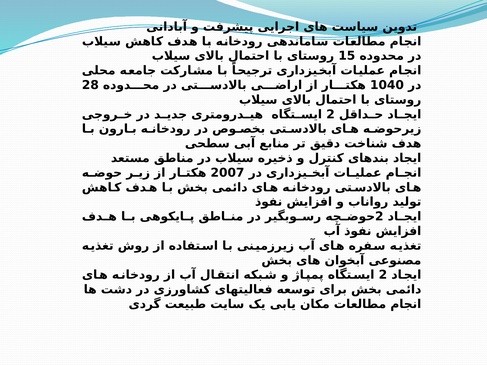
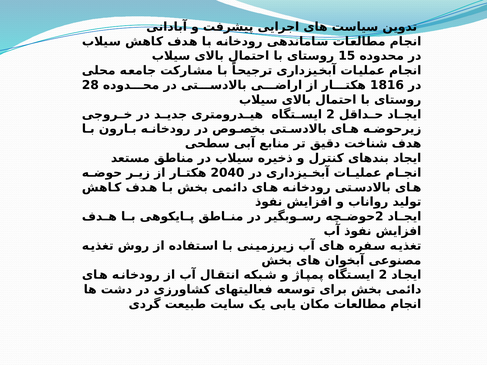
1040: 1040 -> 1816
2007: 2007 -> 2040
